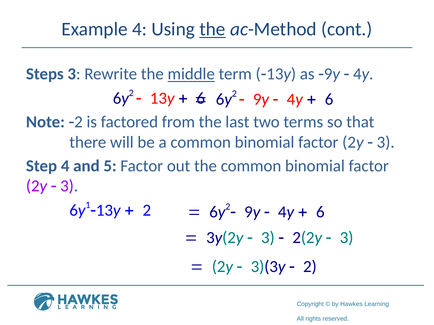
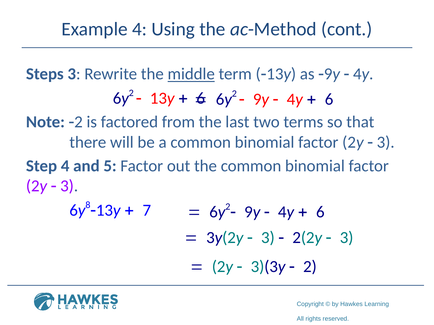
the at (212, 29) underline: present -> none
1: 1 -> 8
2 at (147, 211): 2 -> 7
